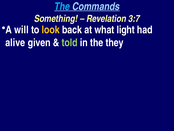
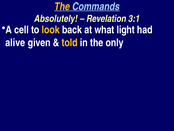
The at (62, 7) colour: light blue -> yellow
Something: Something -> Absolutely
3:7: 3:7 -> 3:1
will: will -> cell
told colour: light green -> yellow
they: they -> only
